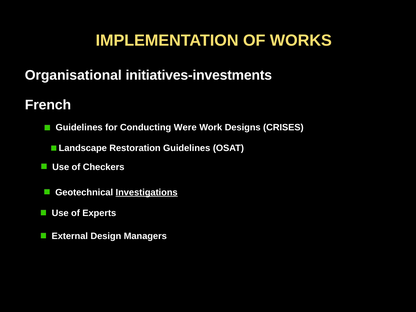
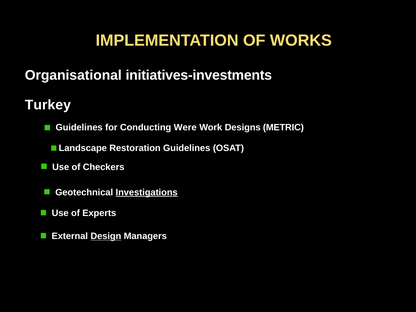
French: French -> Turkey
CRISES: CRISES -> METRIC
Design underline: none -> present
